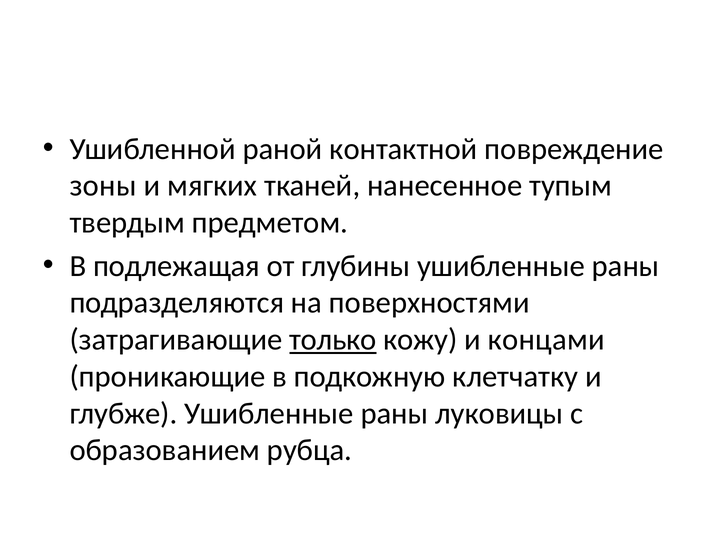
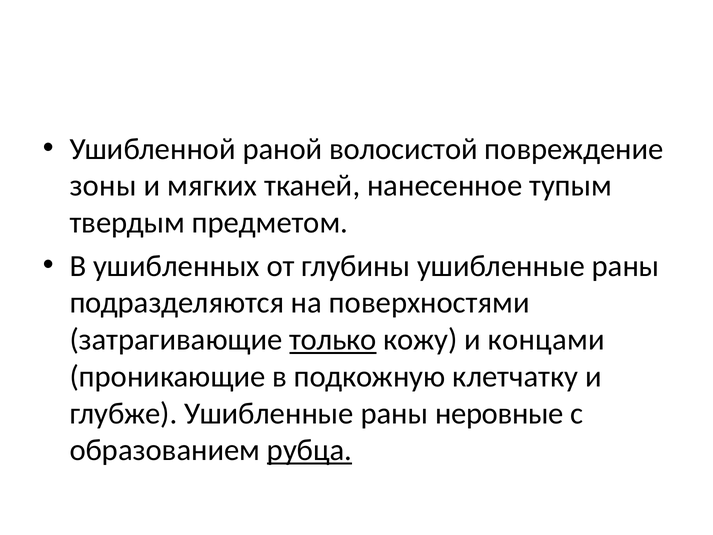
контактной: контактной -> волосистой
подлежащая: подлежащая -> ушибленных
луковицы: луковицы -> неровные
рубца underline: none -> present
